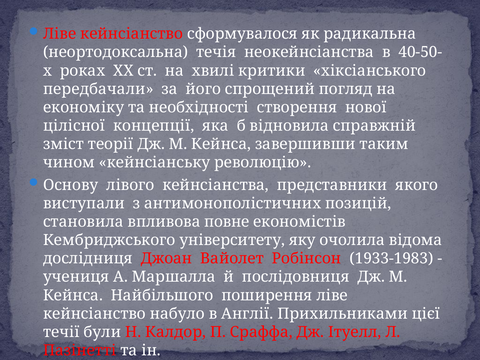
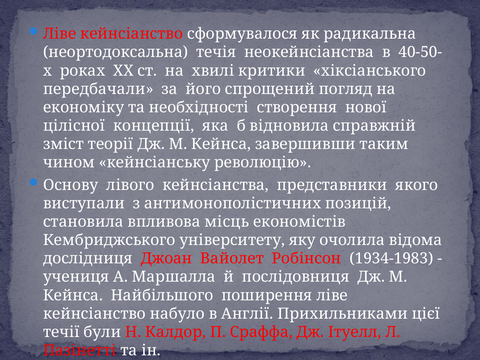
повне: повне -> місць
1933-1983: 1933-1983 -> 1934-1983
